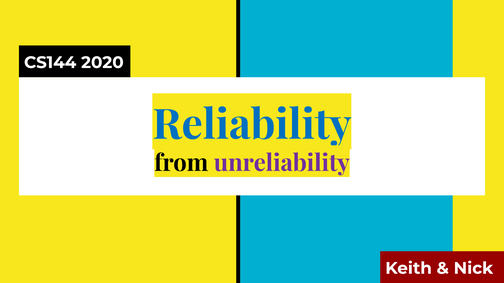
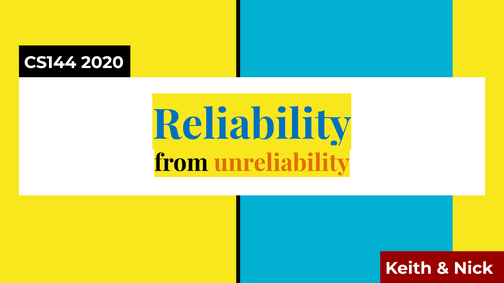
unreliability colour: purple -> orange
